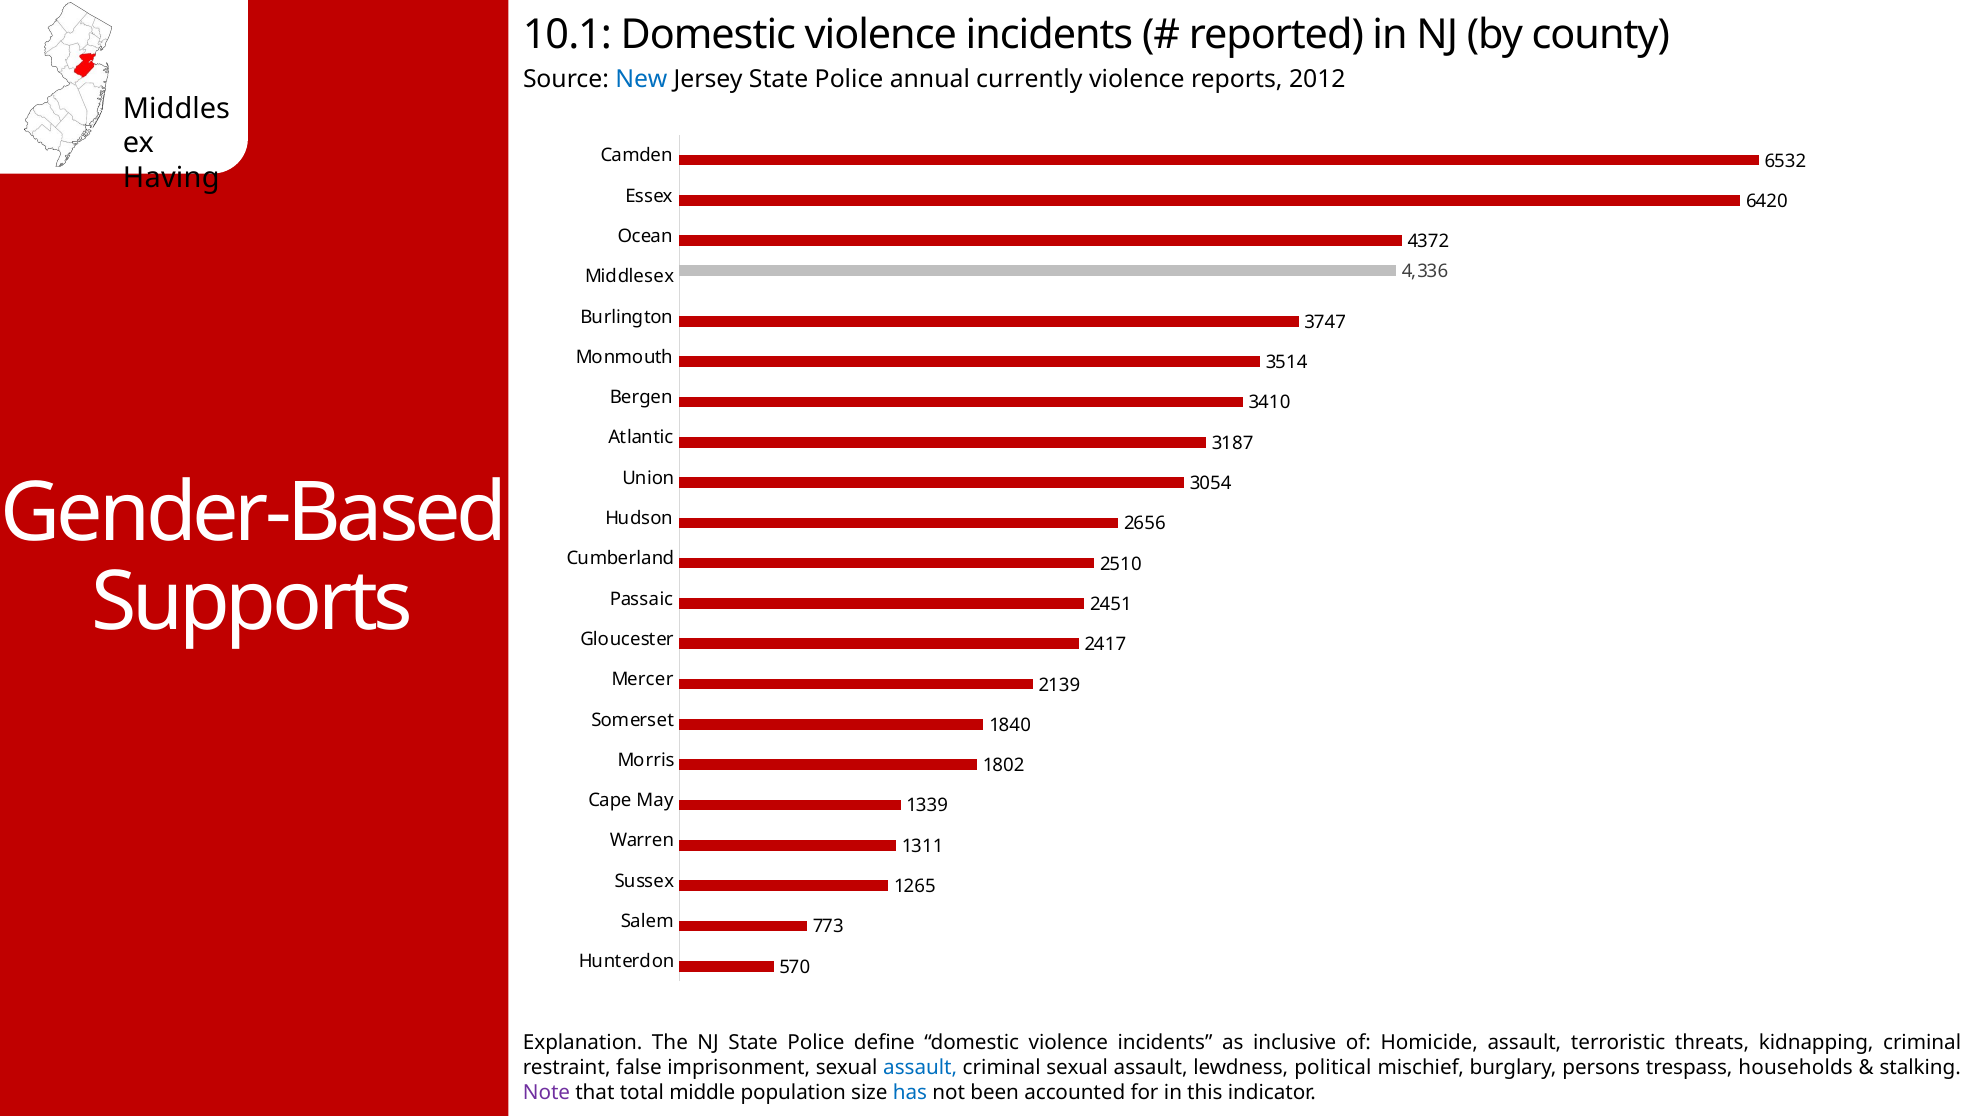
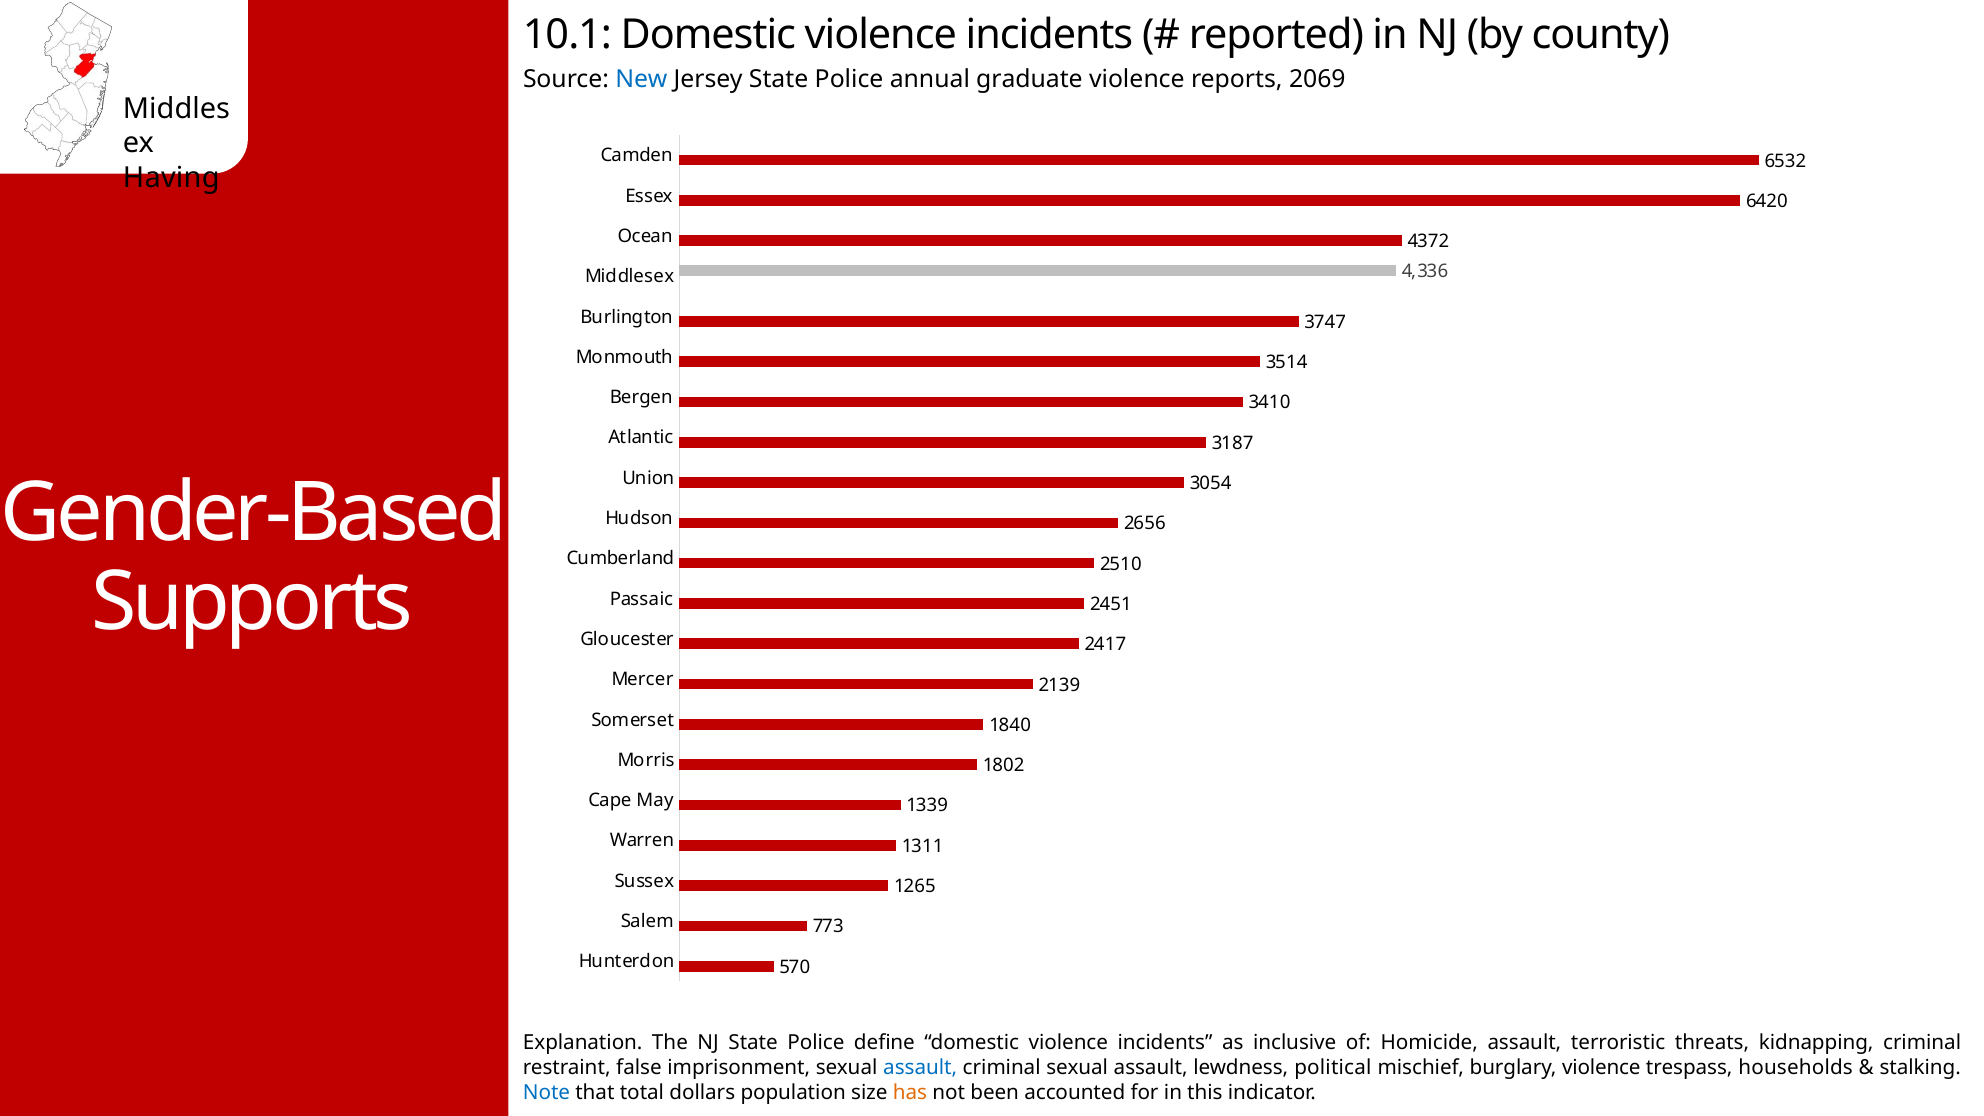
currently: currently -> graduate
2012: 2012 -> 2069
burglary persons: persons -> violence
Note colour: purple -> blue
middle: middle -> dollars
has colour: blue -> orange
